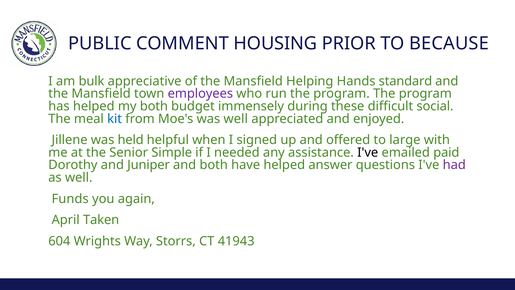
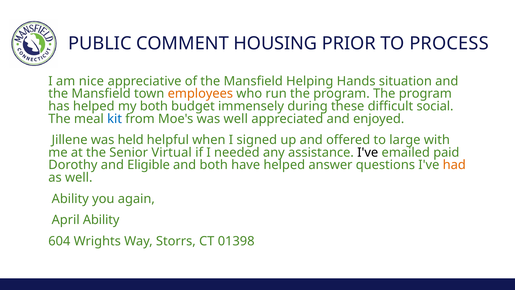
BECAUSE: BECAUSE -> PROCESS
bulk: bulk -> nice
standard: standard -> situation
employees colour: purple -> orange
Simple: Simple -> Virtual
Juniper: Juniper -> Eligible
had colour: purple -> orange
Funds at (70, 199): Funds -> Ability
April Taken: Taken -> Ability
41943: 41943 -> 01398
